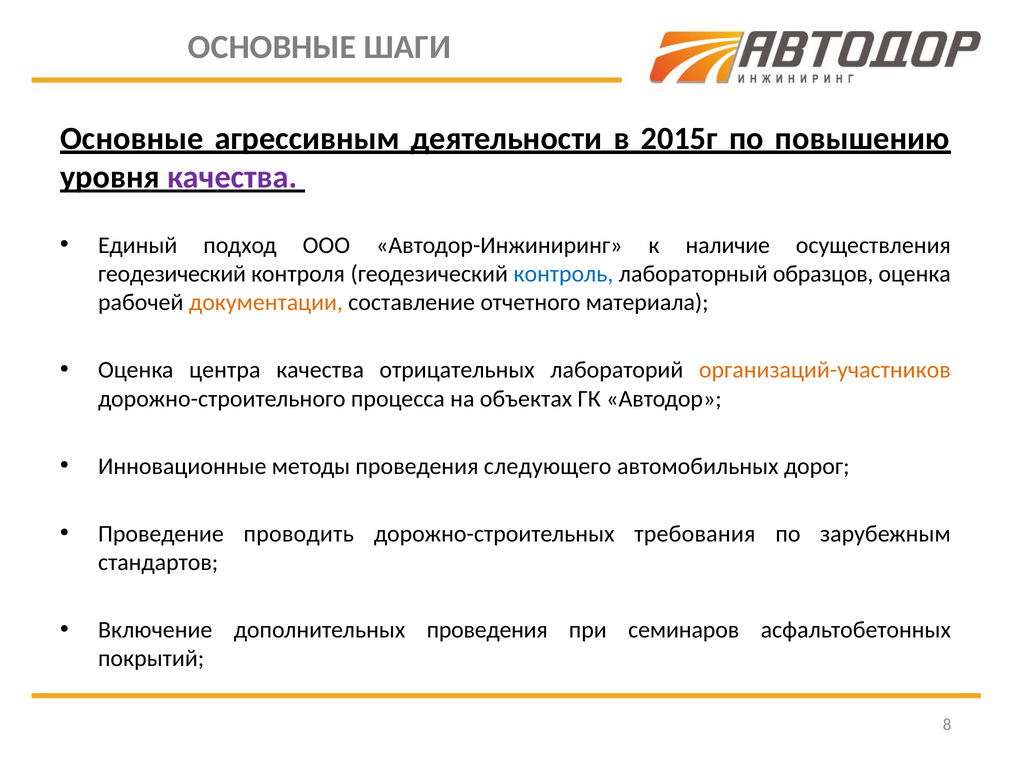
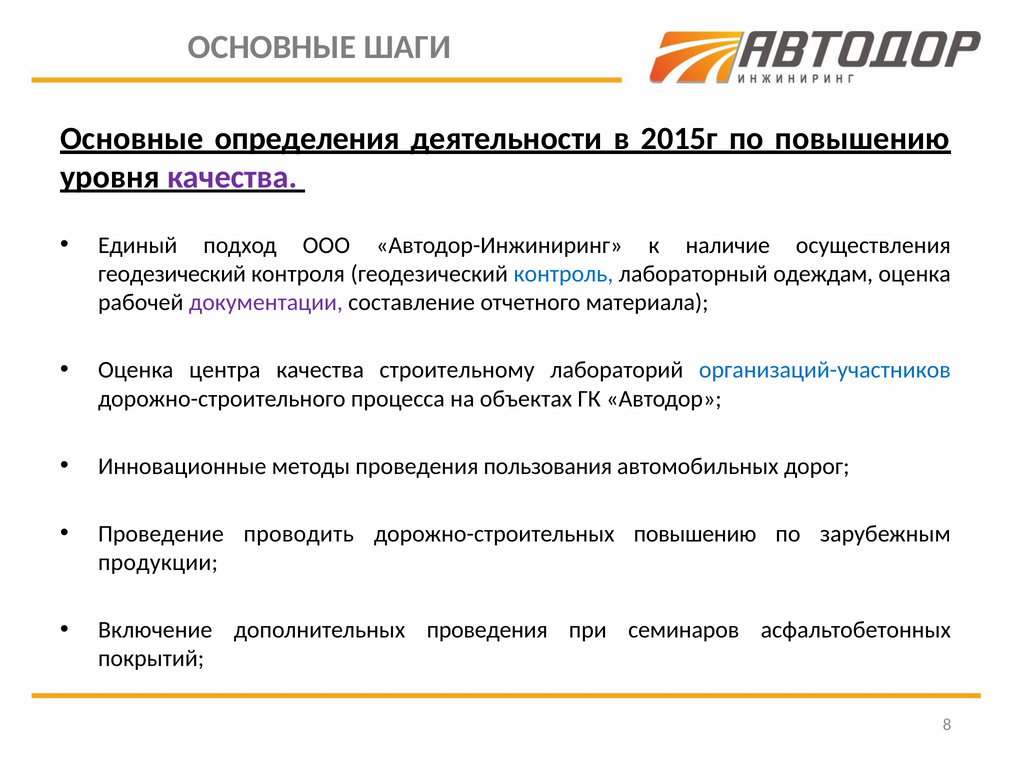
агрессивным: агрессивным -> определения
образцов: образцов -> одеждам
документации colour: orange -> purple
отрицательных: отрицательных -> строительному
организаций-участников colour: orange -> blue
следующего: следующего -> пользования
дорожно-строительных требования: требования -> повышению
стандартов: стандартов -> продукции
